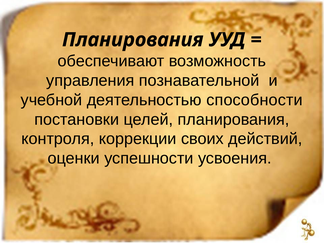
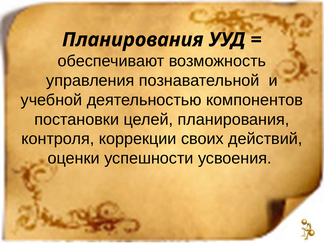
способности: способности -> компонентов
